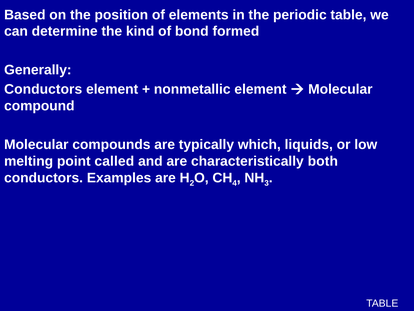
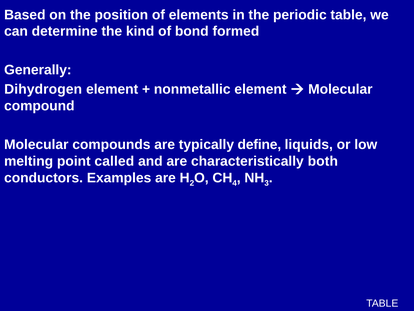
Conductors at (43, 89): Conductors -> Dihydrogen
which: which -> define
